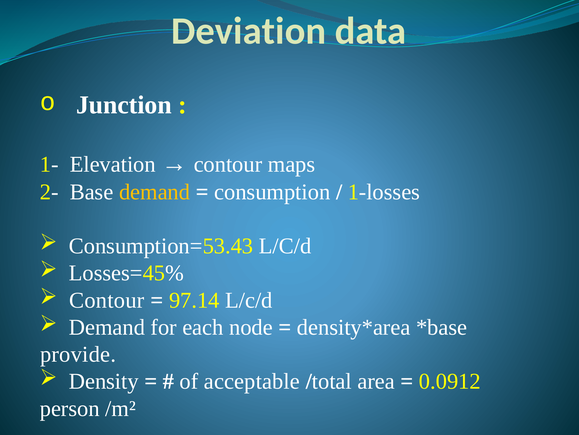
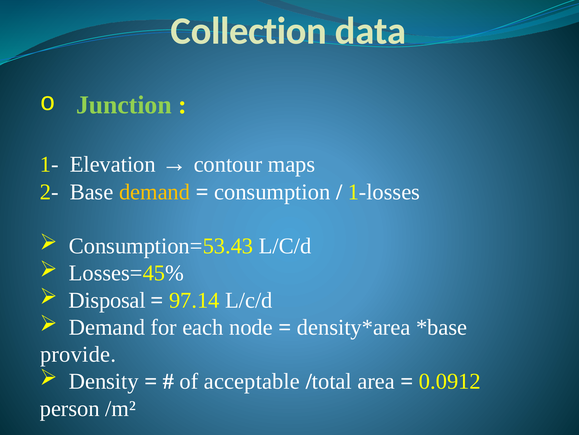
Deviation: Deviation -> Collection
Junction colour: white -> light green
Contour at (107, 300): Contour -> Disposal
